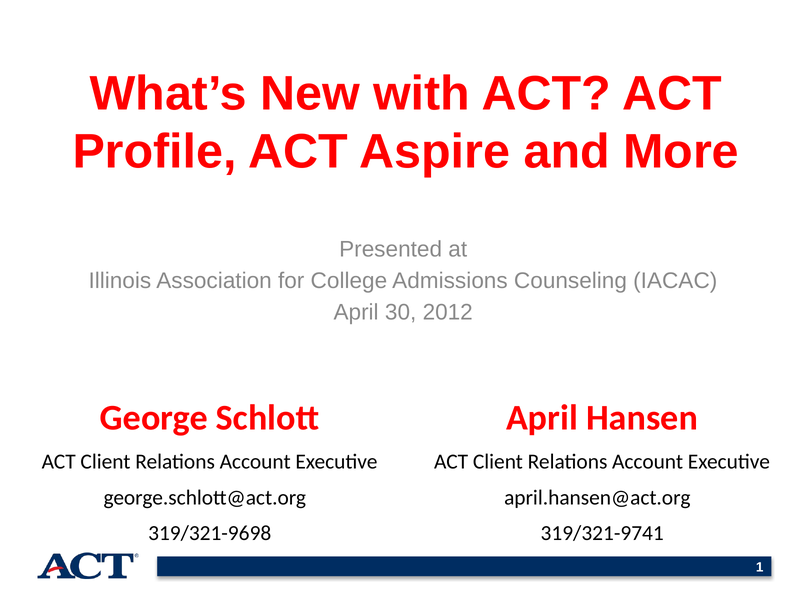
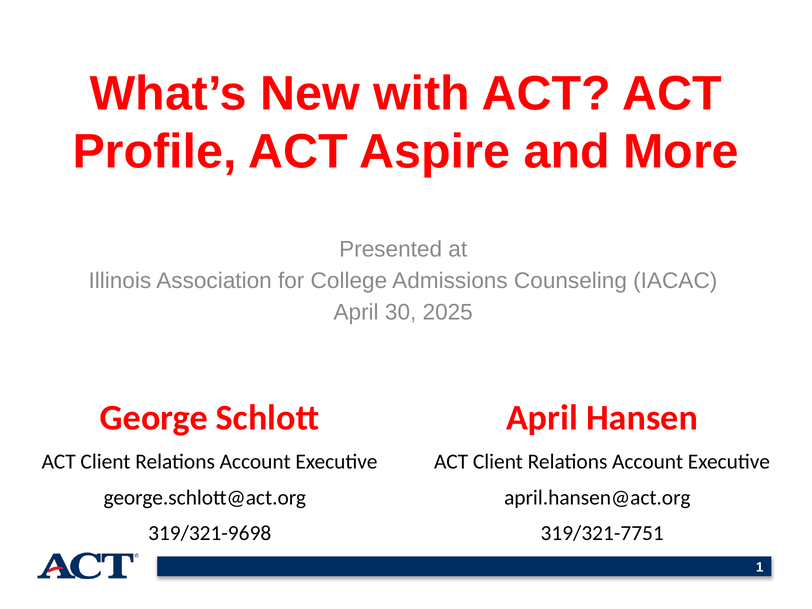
2012: 2012 -> 2025
319/321-9741: 319/321-9741 -> 319/321-7751
